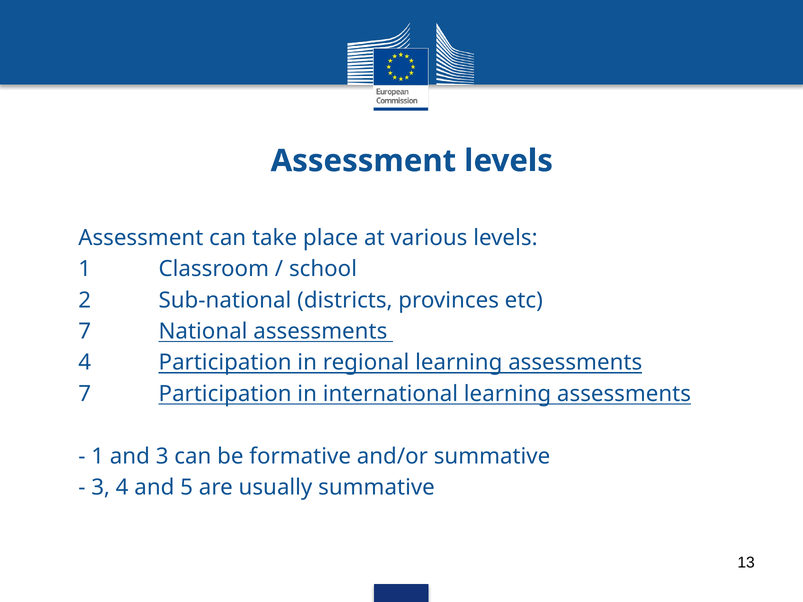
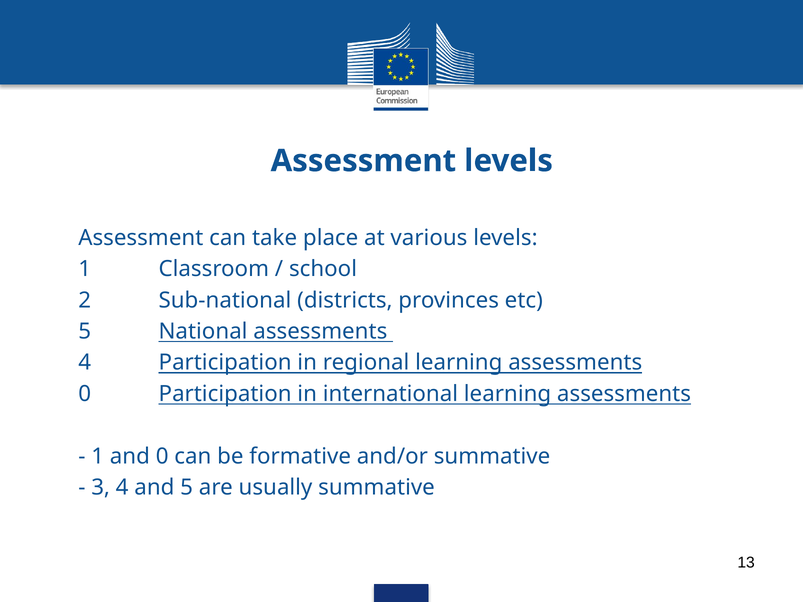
7 at (85, 332): 7 -> 5
7 at (85, 394): 7 -> 0
and 3: 3 -> 0
